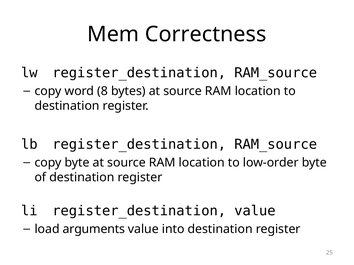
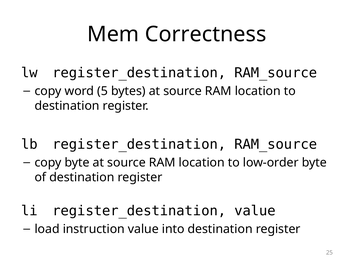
8: 8 -> 5
arguments: arguments -> instruction
